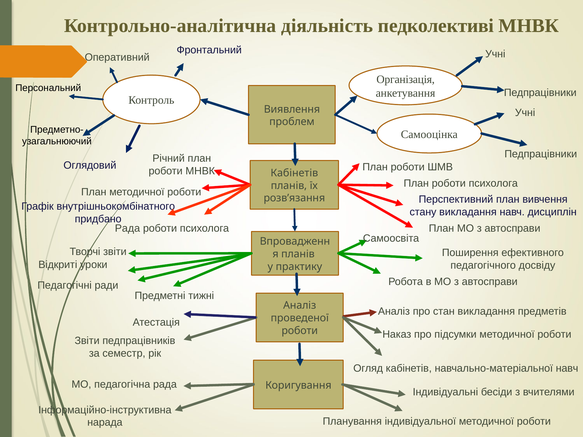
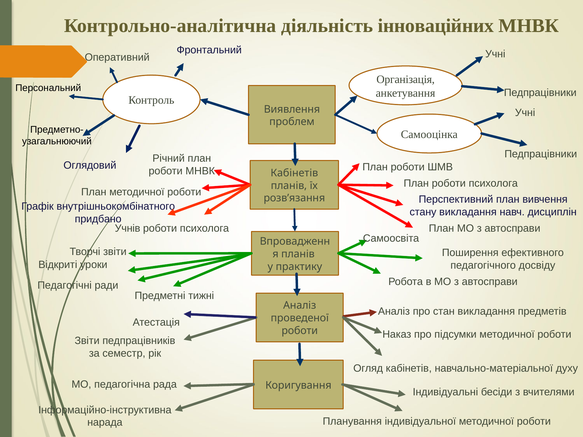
педколективі: педколективі -> інноваційних
Рада at (127, 229): Рада -> Учнів
навчально-матеріальної навч: навч -> духу
